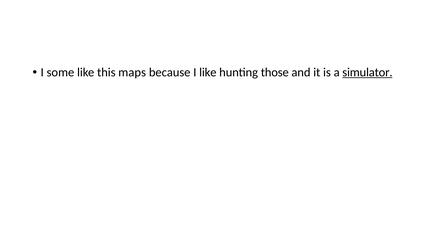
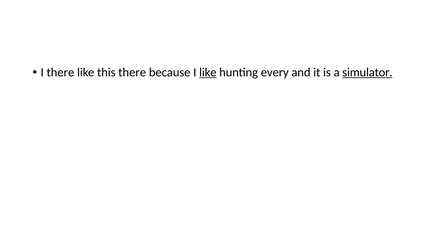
I some: some -> there
this maps: maps -> there
like at (208, 72) underline: none -> present
those: those -> every
